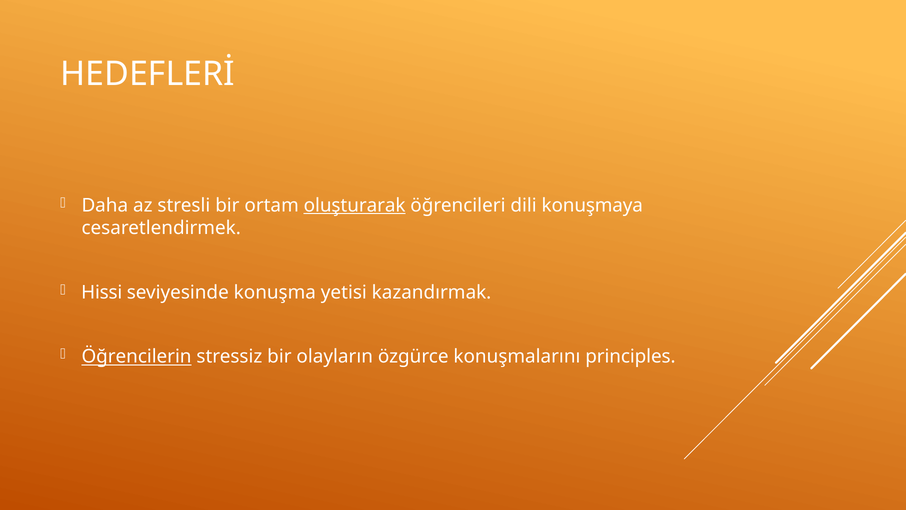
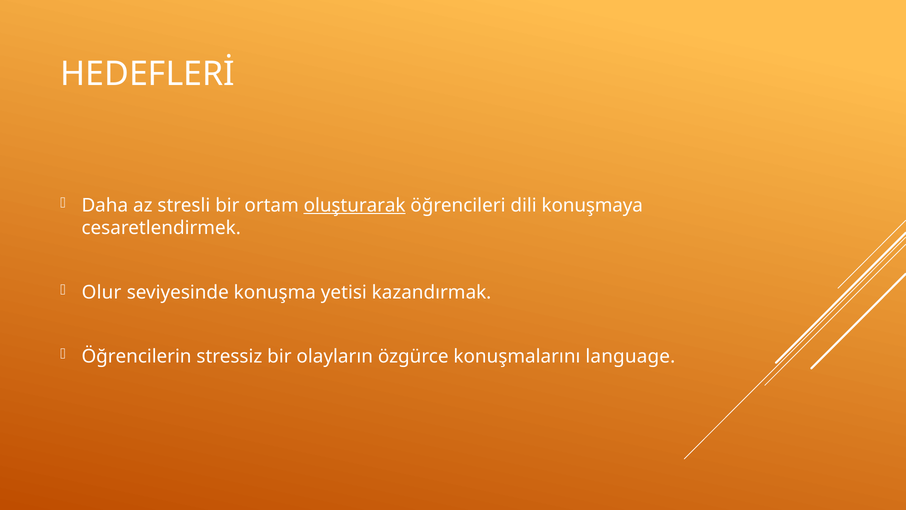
Hissi: Hissi -> Olur
Öğrencilerin underline: present -> none
principles: principles -> language
